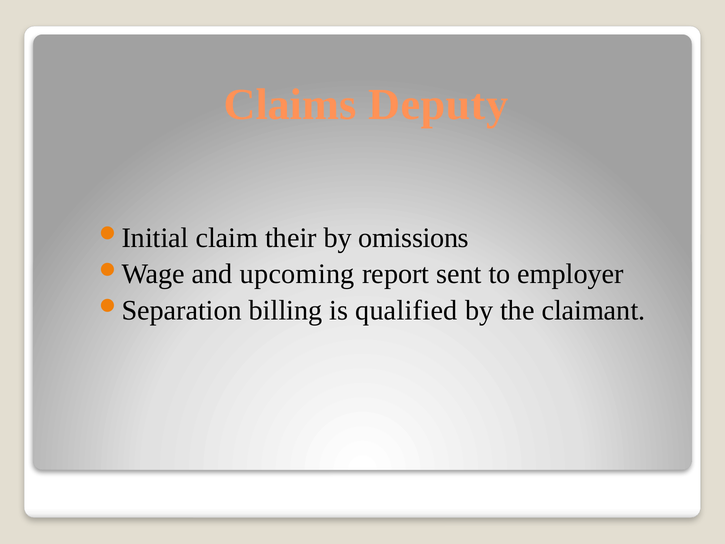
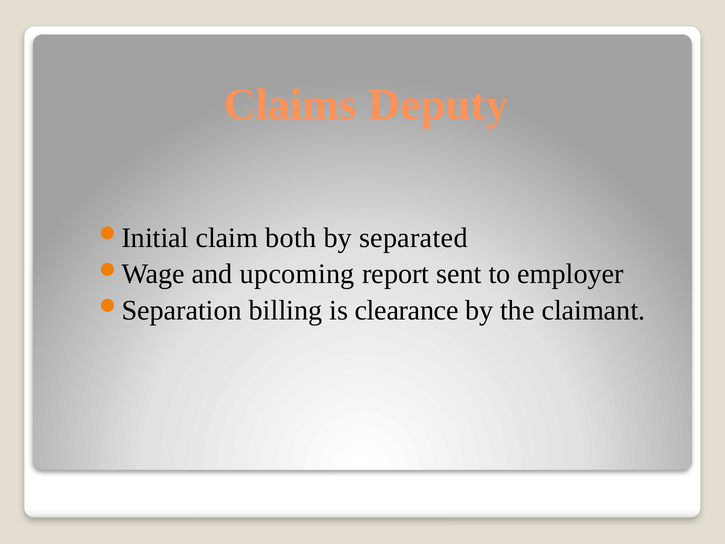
their: their -> both
omissions: omissions -> separated
qualified: qualified -> clearance
